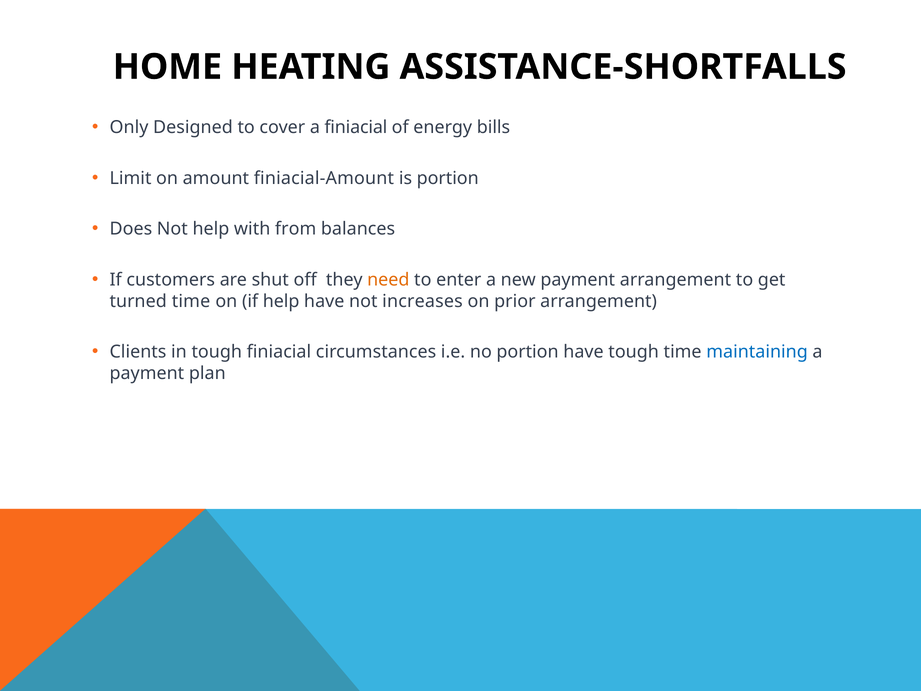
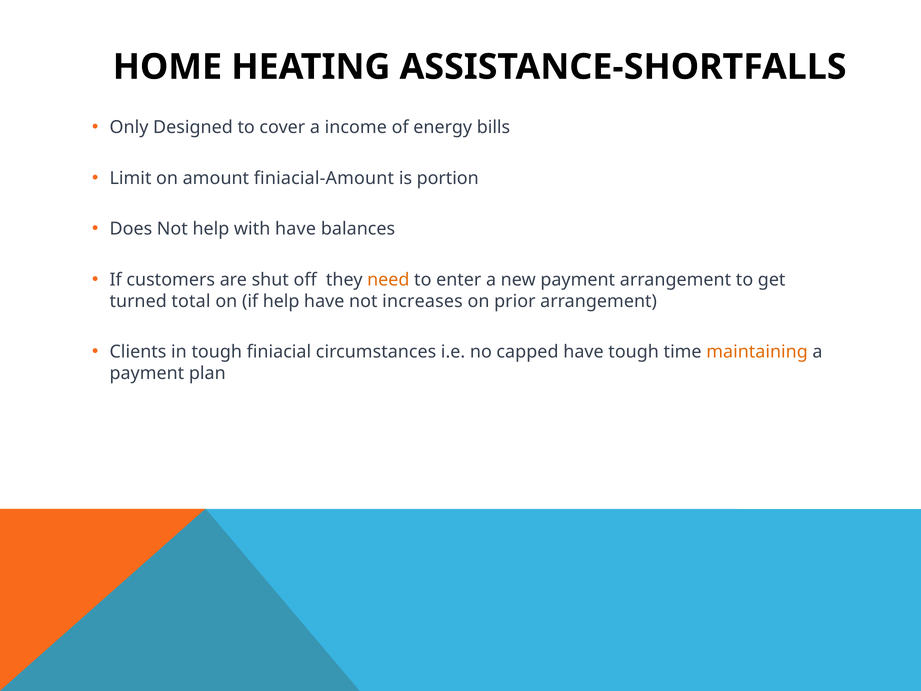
a finiacial: finiacial -> income
with from: from -> have
turned time: time -> total
no portion: portion -> capped
maintaining colour: blue -> orange
